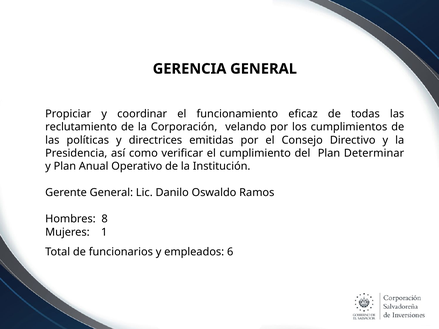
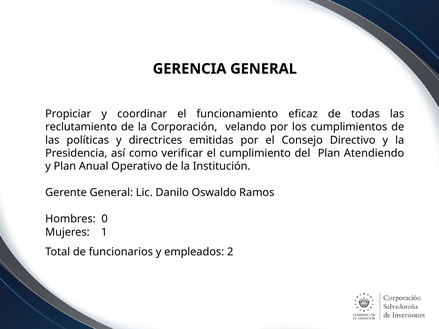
Determinar: Determinar -> Atendiendo
8: 8 -> 0
6: 6 -> 2
